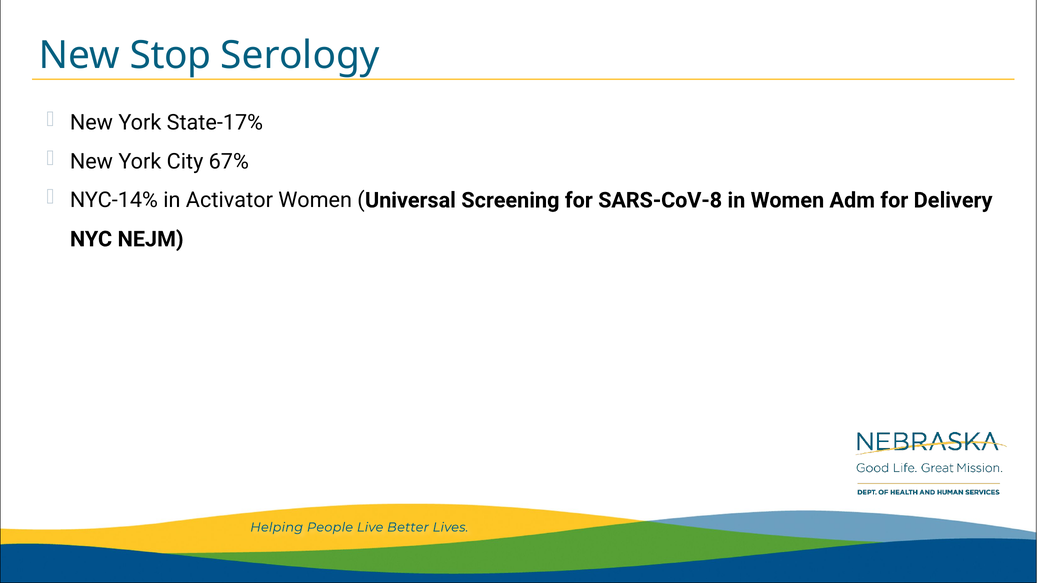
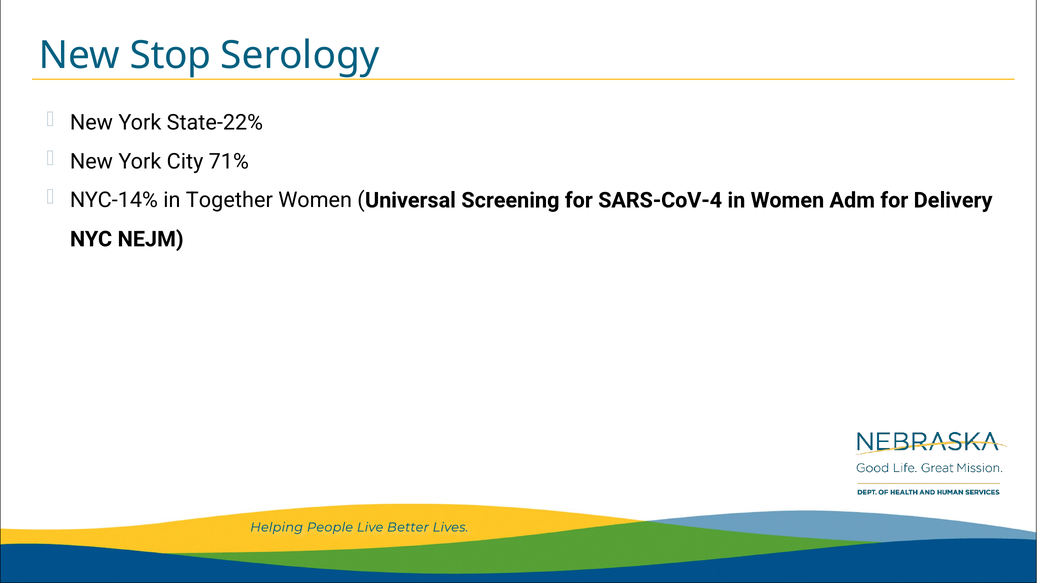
State-17%: State-17% -> State-22%
67%: 67% -> 71%
Activator: Activator -> Together
SARS-CoV-8: SARS-CoV-8 -> SARS-CoV-4
